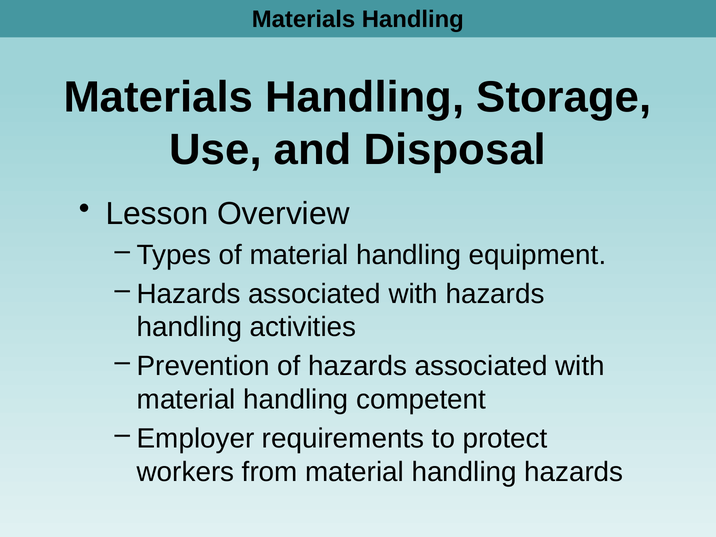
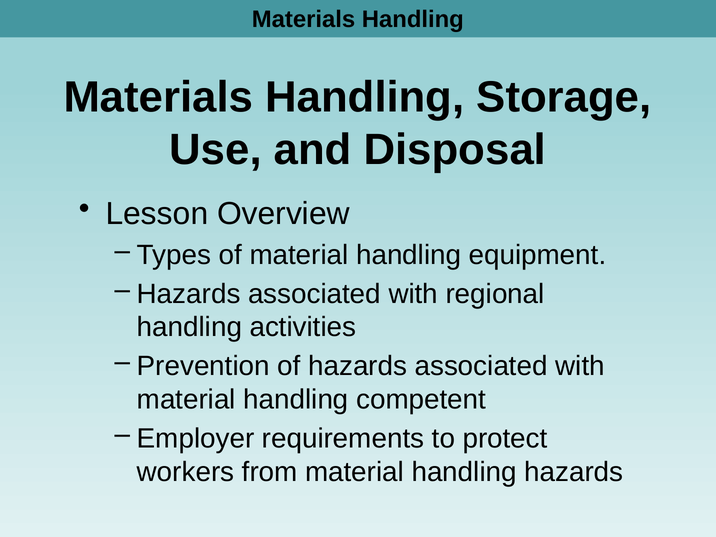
with hazards: hazards -> regional
